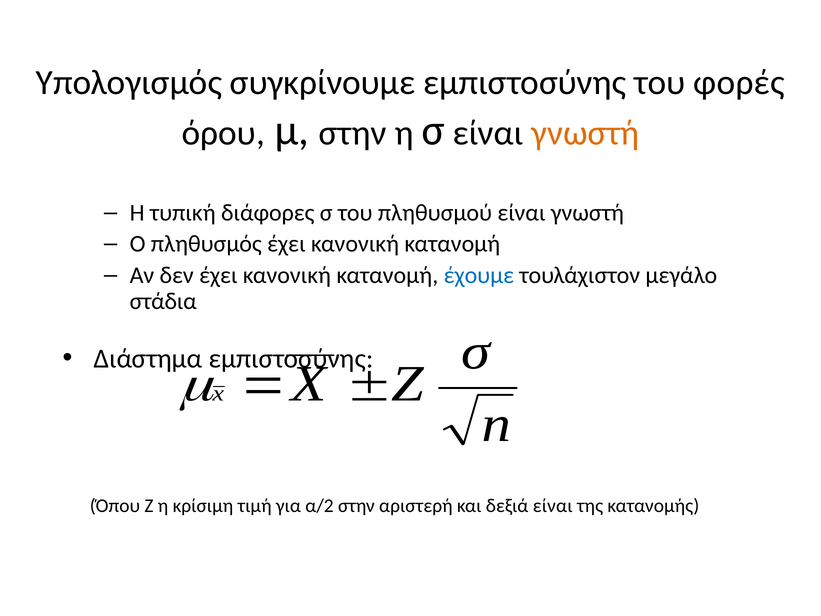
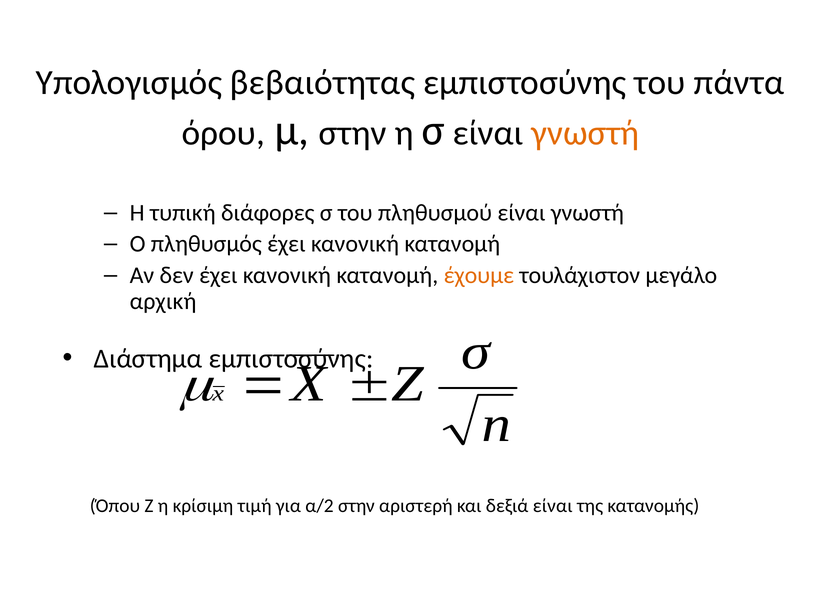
συγκρίνουμε: συγκρίνουμε -> βεβαιότητας
φορές: φορές -> πάντα
έχουμε colour: blue -> orange
στάδια: στάδια -> αρχική
